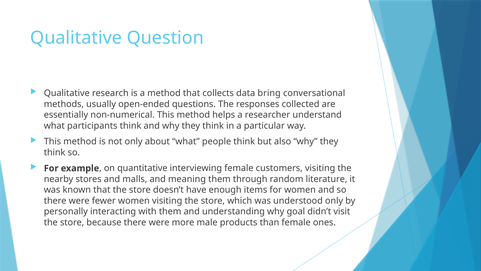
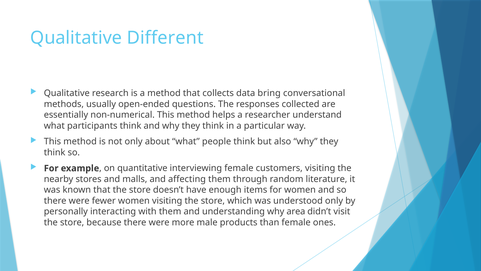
Question: Question -> Different
meaning: meaning -> affecting
goal: goal -> area
